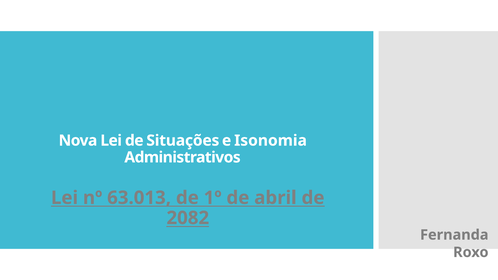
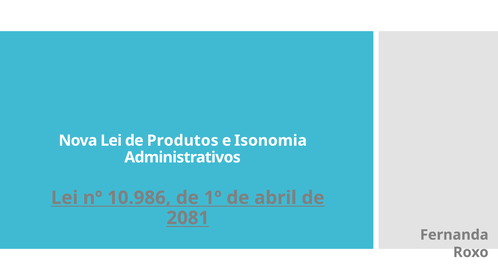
Situações: Situações -> Produtos
63.013: 63.013 -> 10.986
2082: 2082 -> 2081
